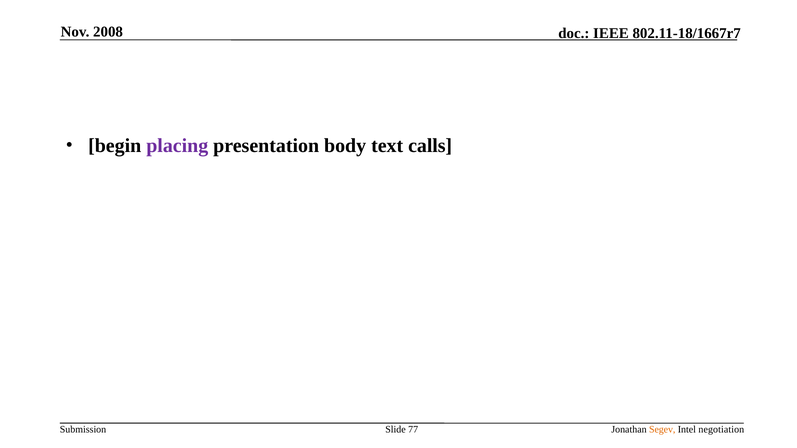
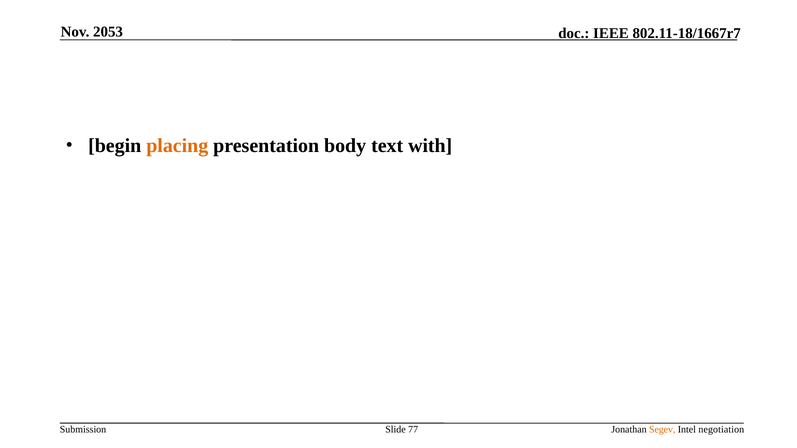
2008: 2008 -> 2053
placing colour: purple -> orange
calls: calls -> with
